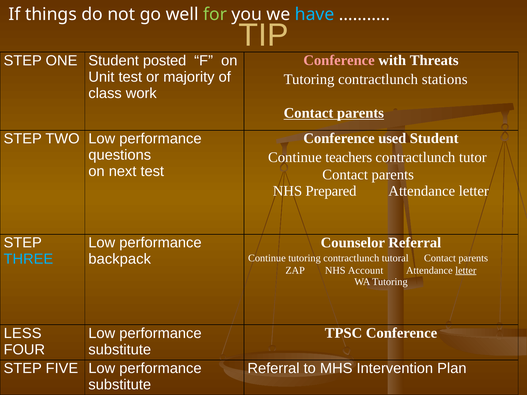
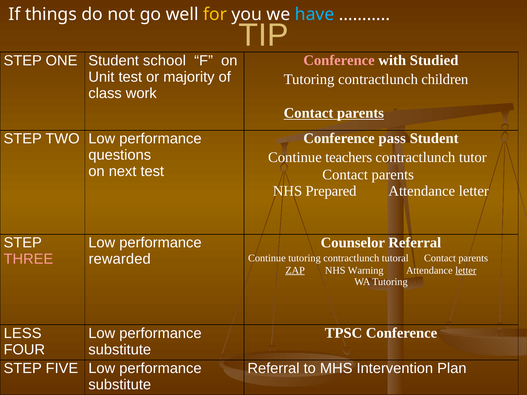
for colour: light green -> yellow
Threats: Threats -> Studied
posted: posted -> school
stations: stations -> children
used: used -> pass
THREE colour: light blue -> pink
backpack: backpack -> rewarded
ZAP underline: none -> present
Account: Account -> Warning
